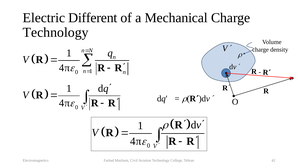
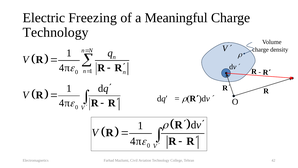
Different: Different -> Freezing
Mechanical: Mechanical -> Meaningful
